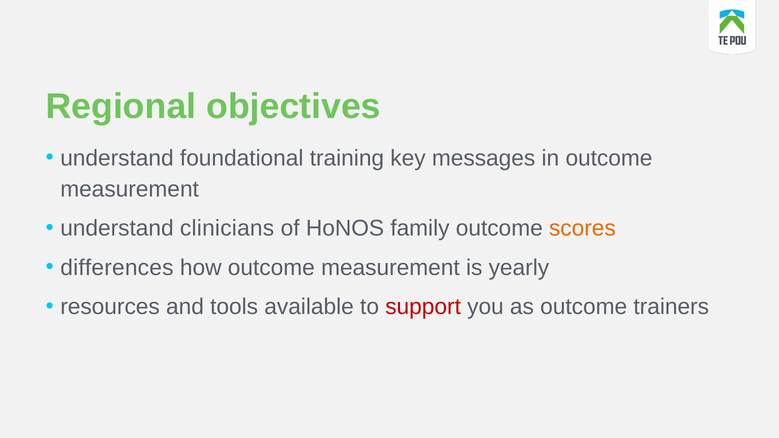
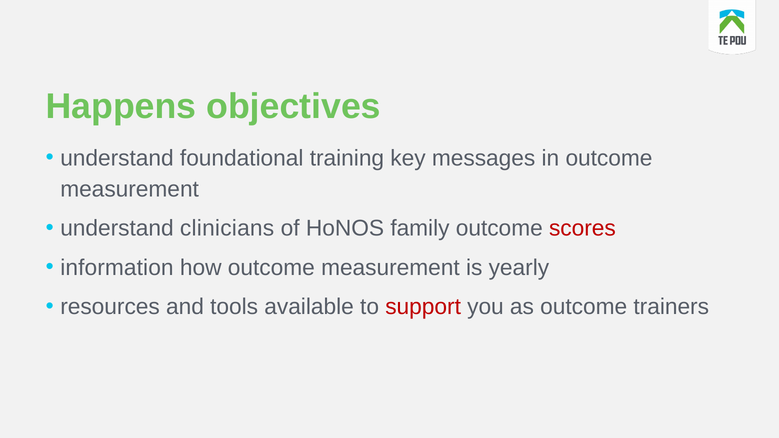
Regional: Regional -> Happens
scores colour: orange -> red
differences: differences -> information
